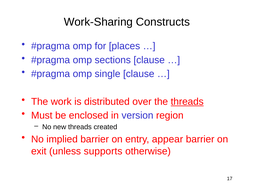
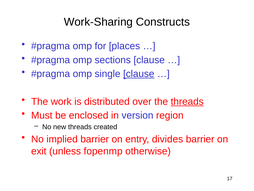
clause at (139, 74) underline: none -> present
appear: appear -> divides
supports: supports -> fopenmp
